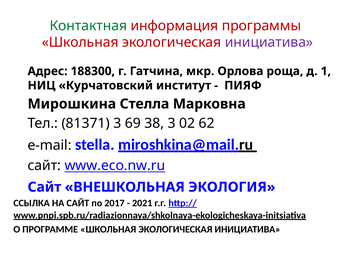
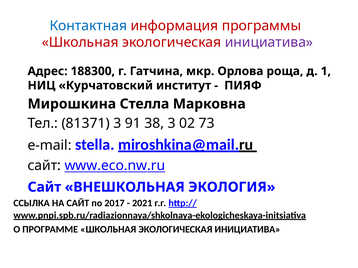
Контактная colour: green -> blue
69: 69 -> 91
62: 62 -> 73
